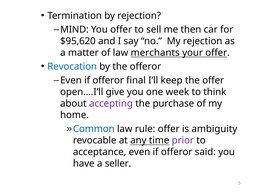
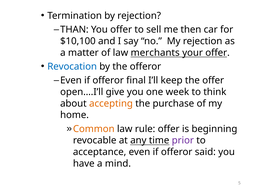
MIND: MIND -> THAN
$95,620: $95,620 -> $10,100
accepting colour: purple -> orange
Common colour: blue -> orange
ambiguity: ambiguity -> beginning
seller: seller -> mind
